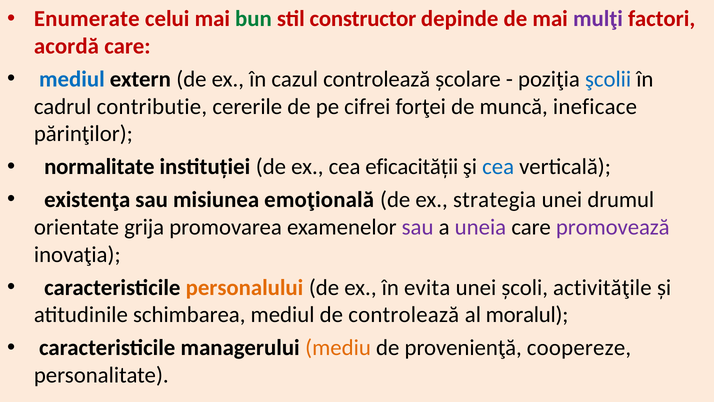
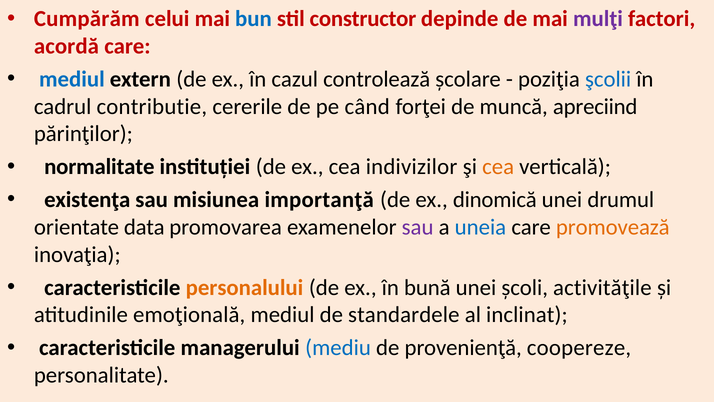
Enumerate: Enumerate -> Cumpărăm
bun colour: green -> blue
cifrei: cifrei -> când
ineficace: ineficace -> apreciind
eficacității: eficacității -> indivizilor
cea at (498, 167) colour: blue -> orange
emoţională: emoţională -> importanţă
strategia: strategia -> dinomică
grija: grija -> data
uneia colour: purple -> blue
promovează colour: purple -> orange
evita: evita -> bună
schimbarea: schimbarea -> emoţională
de controlează: controlează -> standardele
moralul: moralul -> inclinat
mediu colour: orange -> blue
